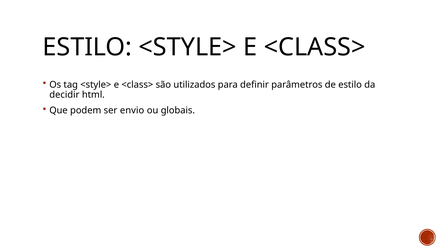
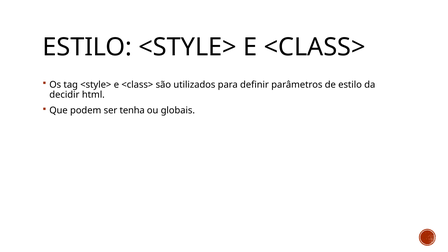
envio: envio -> tenha
